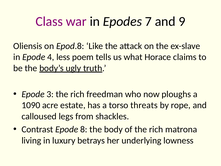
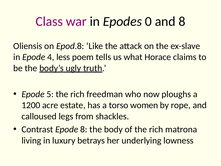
7: 7 -> 0
and 9: 9 -> 8
3: 3 -> 5
1090: 1090 -> 1200
threats: threats -> women
